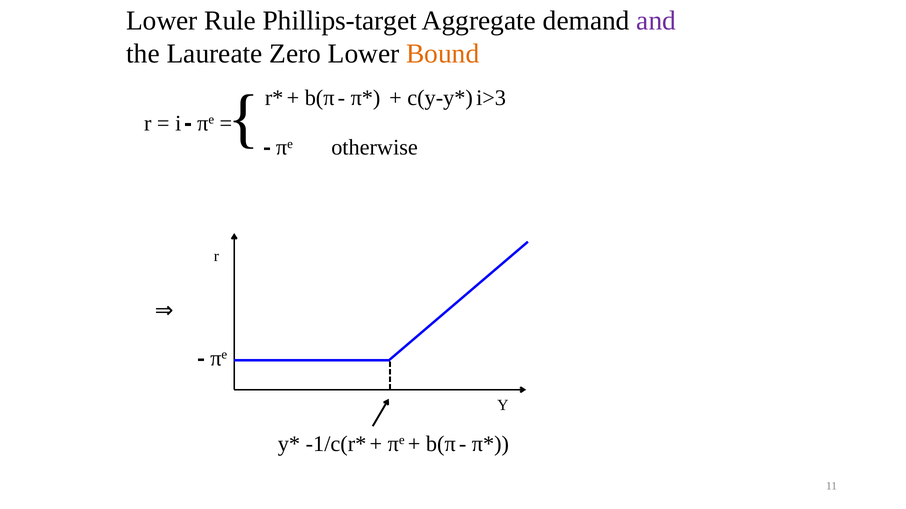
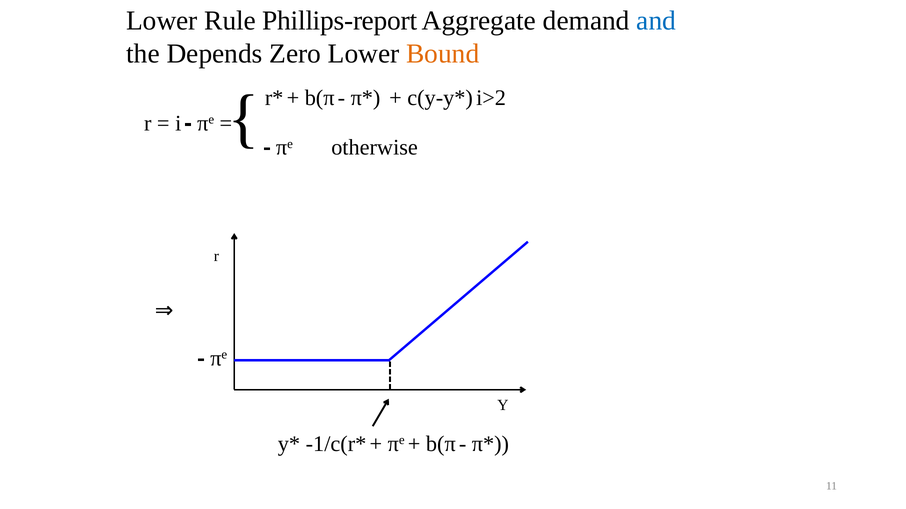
Phillips-target: Phillips-target -> Phillips-report
and colour: purple -> blue
Laureate: Laureate -> Depends
i>3: i>3 -> i>2
